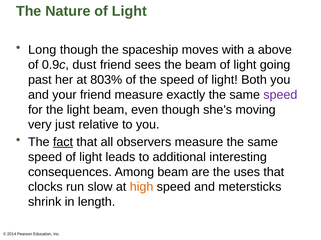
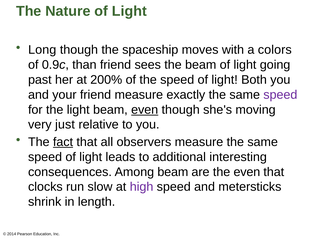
above: above -> colors
dust: dust -> than
803%: 803% -> 200%
even at (145, 110) underline: none -> present
the uses: uses -> even
high colour: orange -> purple
